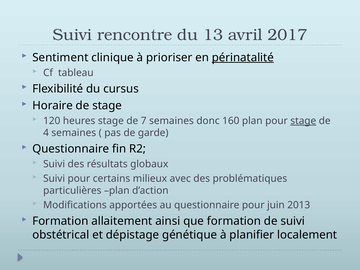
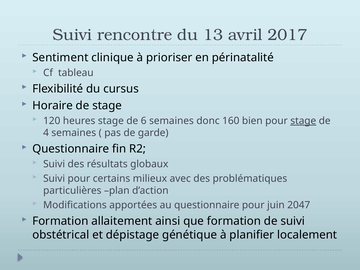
périnatalité underline: present -> none
7: 7 -> 6
160 plan: plan -> bien
2013: 2013 -> 2047
